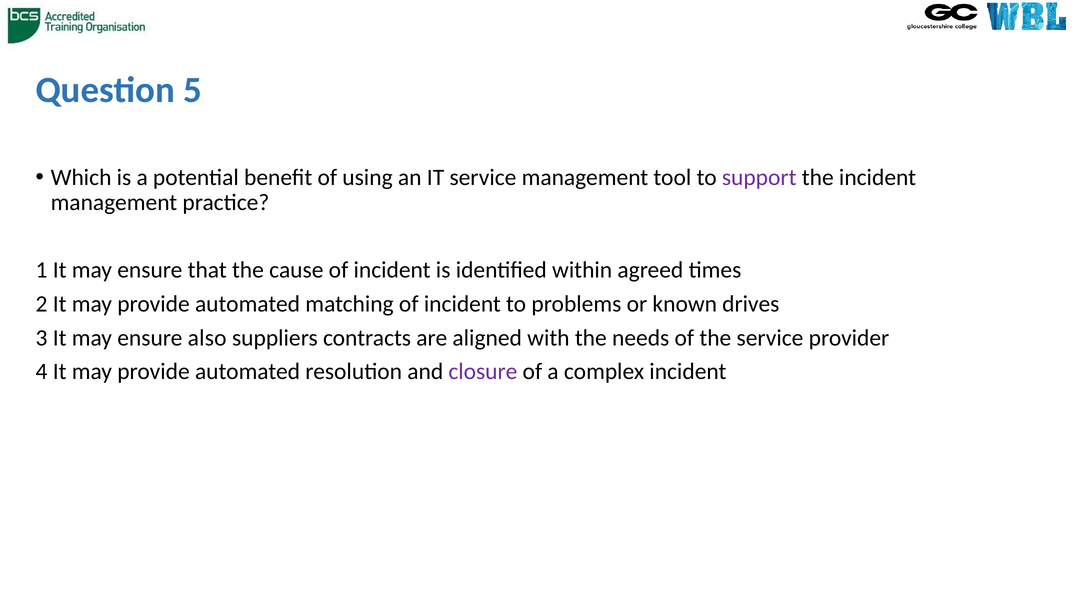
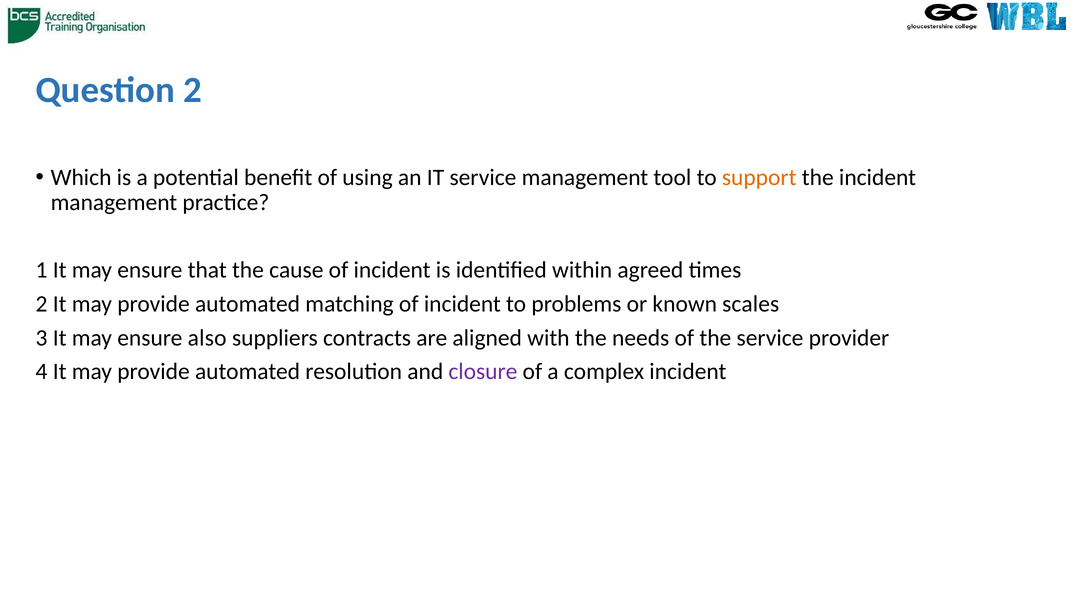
Question 5: 5 -> 2
support colour: purple -> orange
drives: drives -> scales
